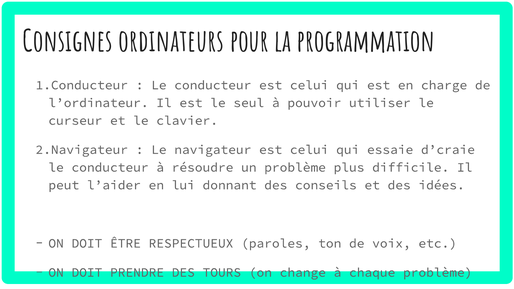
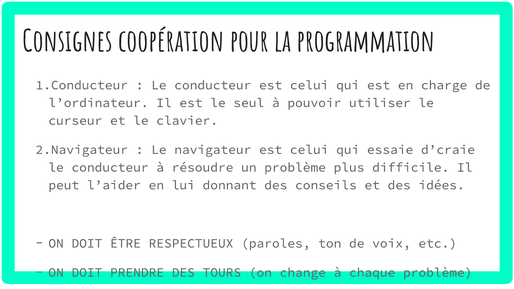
ordinateurs: ordinateurs -> coopération
